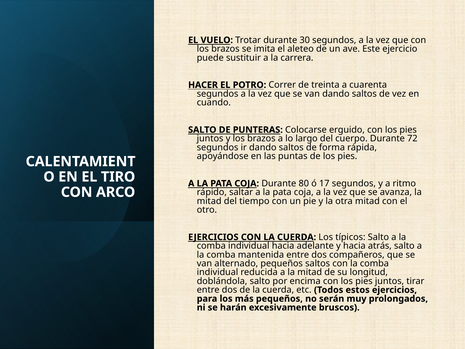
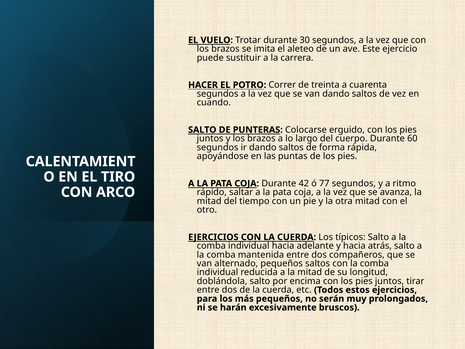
72: 72 -> 60
80: 80 -> 42
17: 17 -> 77
